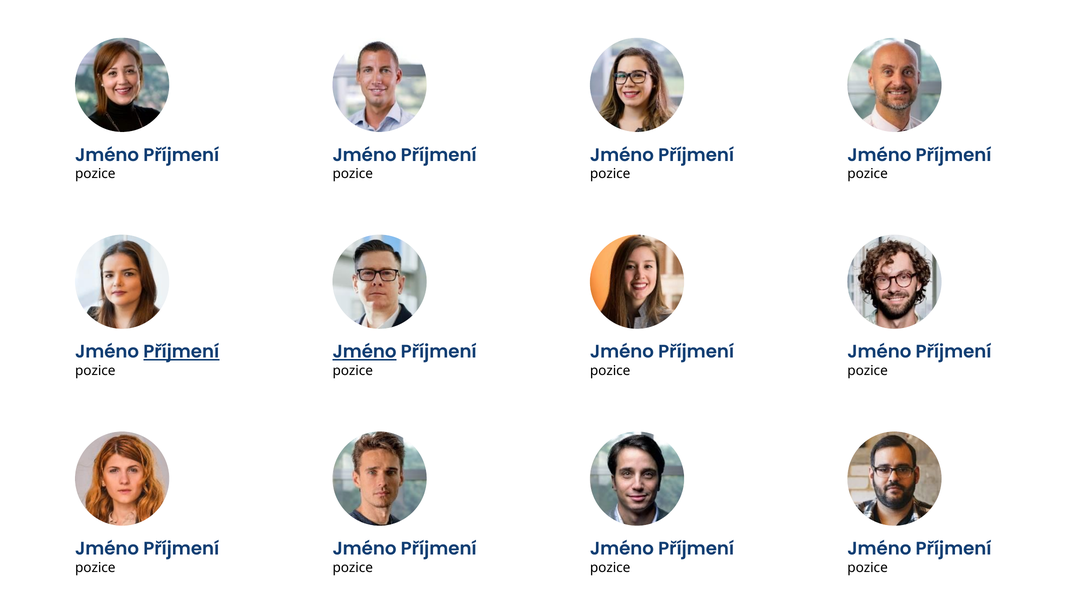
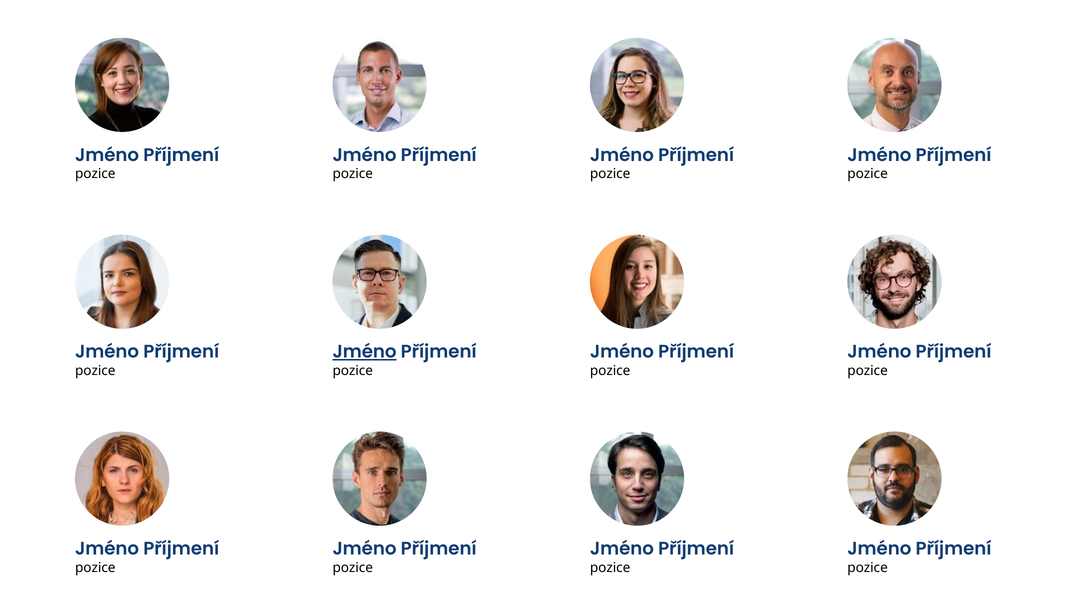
Příjmení at (181, 352) underline: present -> none
